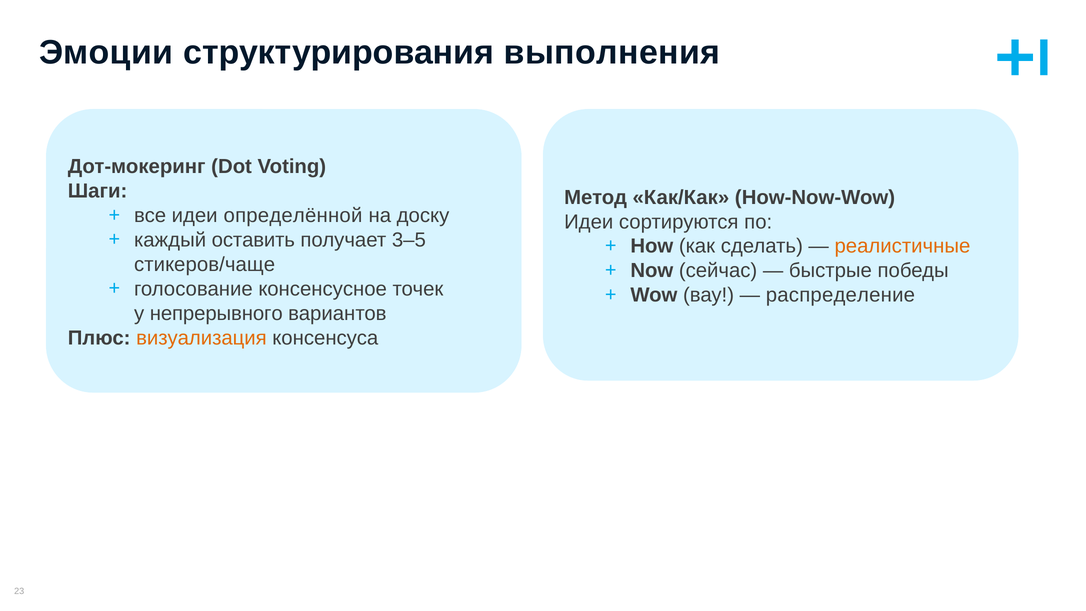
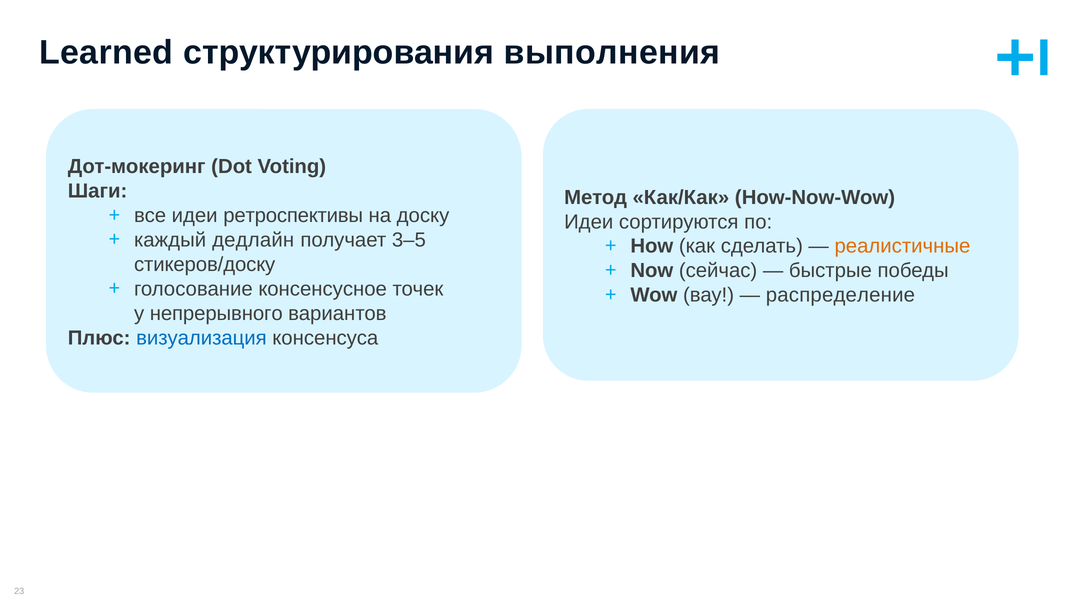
Эмоции: Эмоции -> Learned
определённой: определённой -> ретроспективы
оставить: оставить -> дедлайн
стикеров/чаще: стикеров/чаще -> стикеров/доску
визуализация colour: orange -> blue
